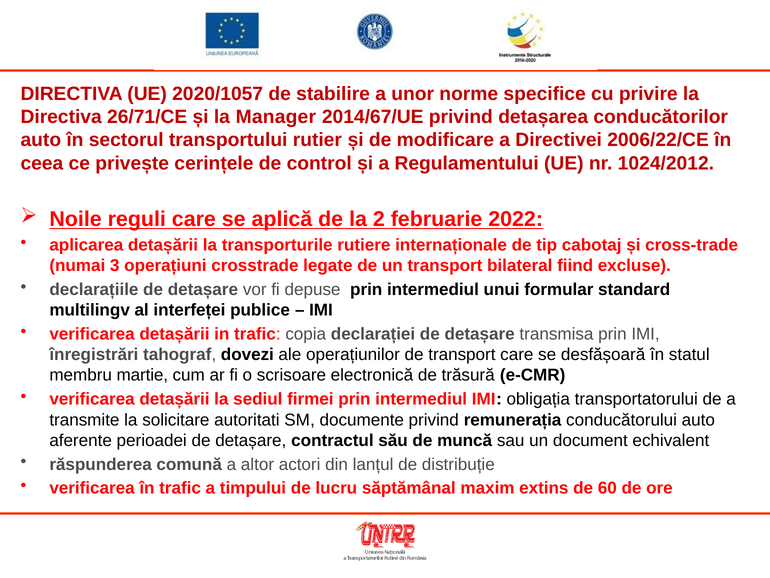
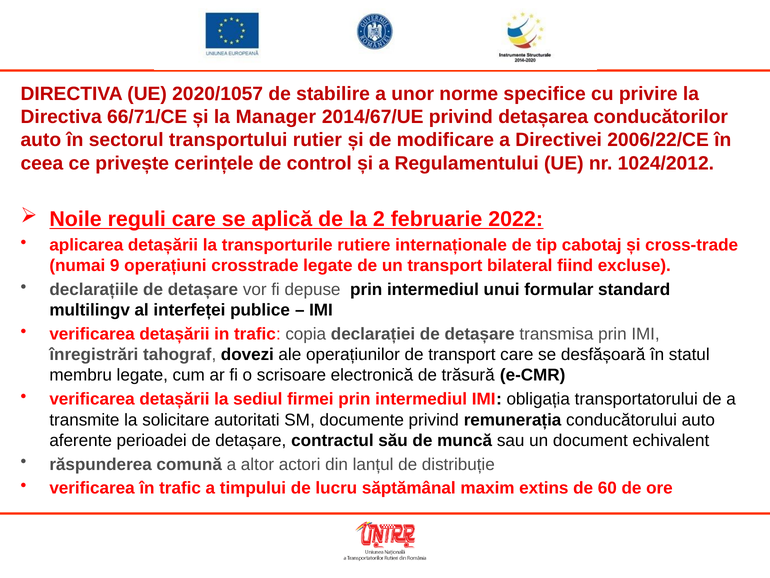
26/71/CE: 26/71/CE -> 66/71/CE
3: 3 -> 9
membru martie: martie -> legate
